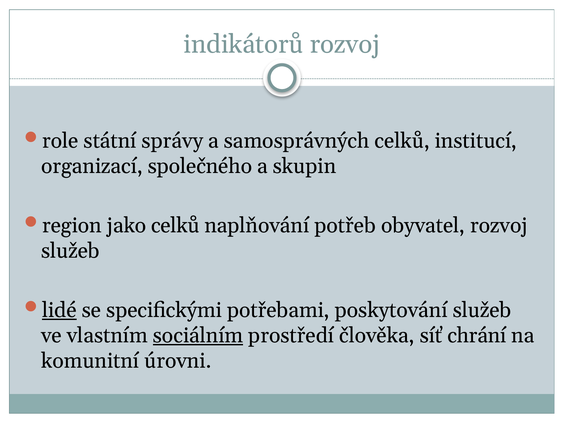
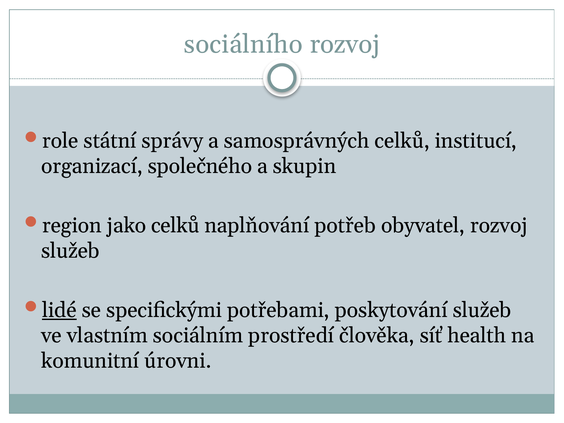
indikátorů: indikátorů -> sociálního
sociálním underline: present -> none
chrání: chrání -> health
